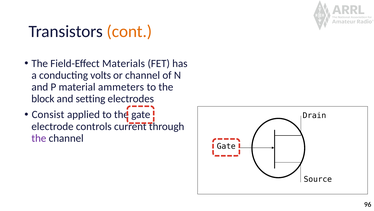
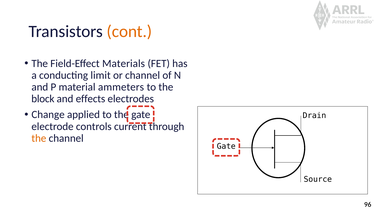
volts: volts -> limit
setting: setting -> effects
Consist: Consist -> Change
the at (39, 138) colour: purple -> orange
